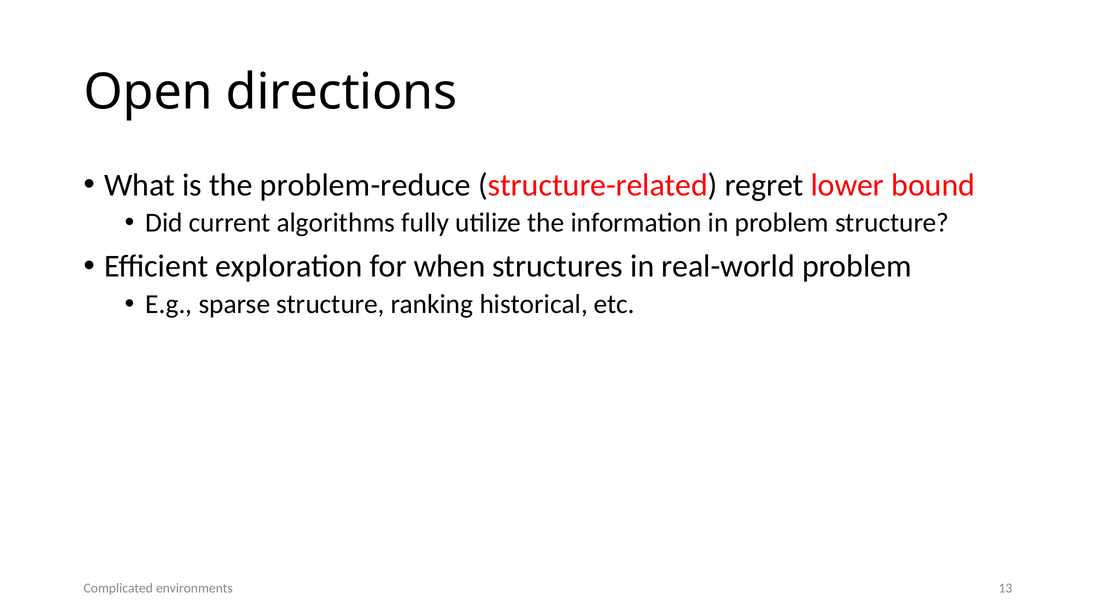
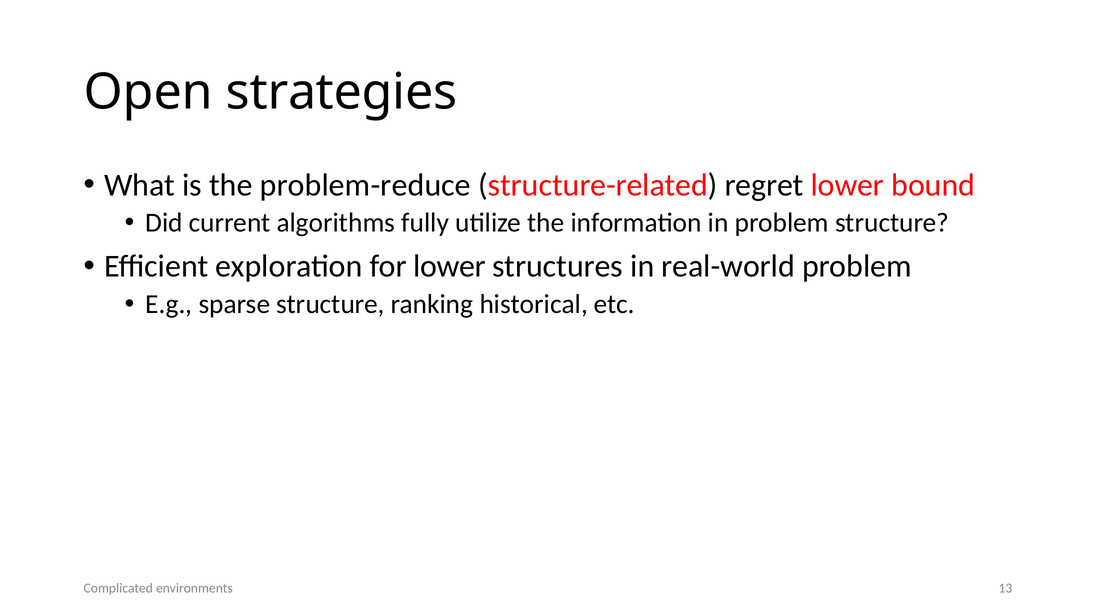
directions: directions -> strategies
for when: when -> lower
